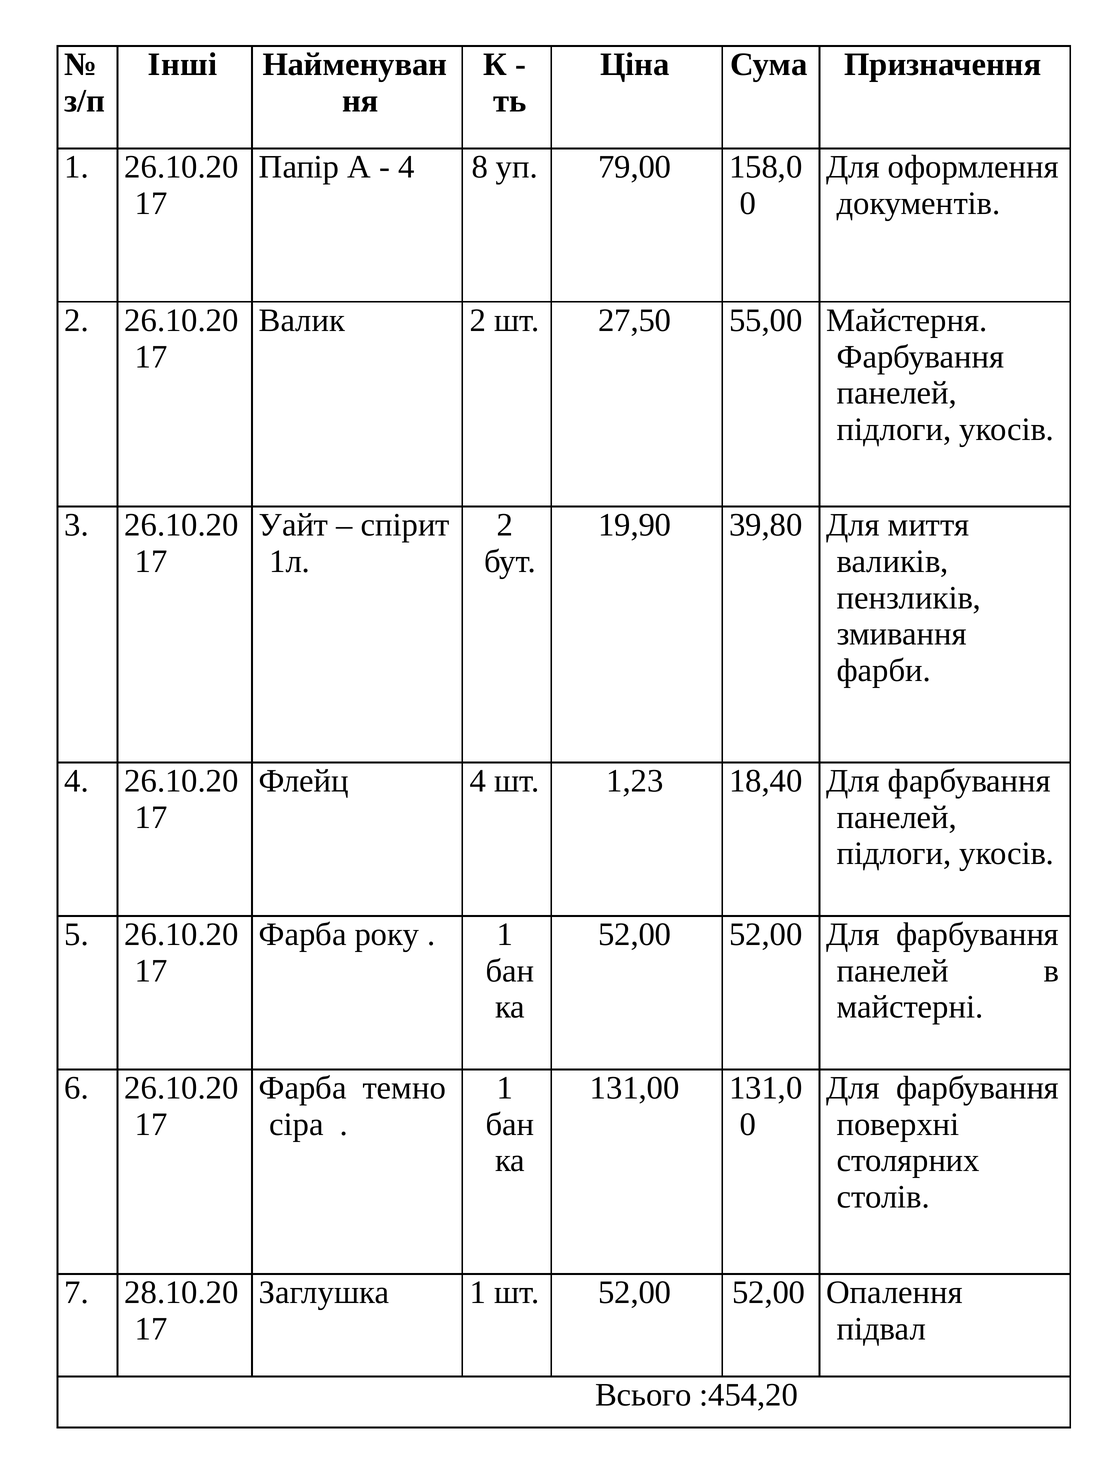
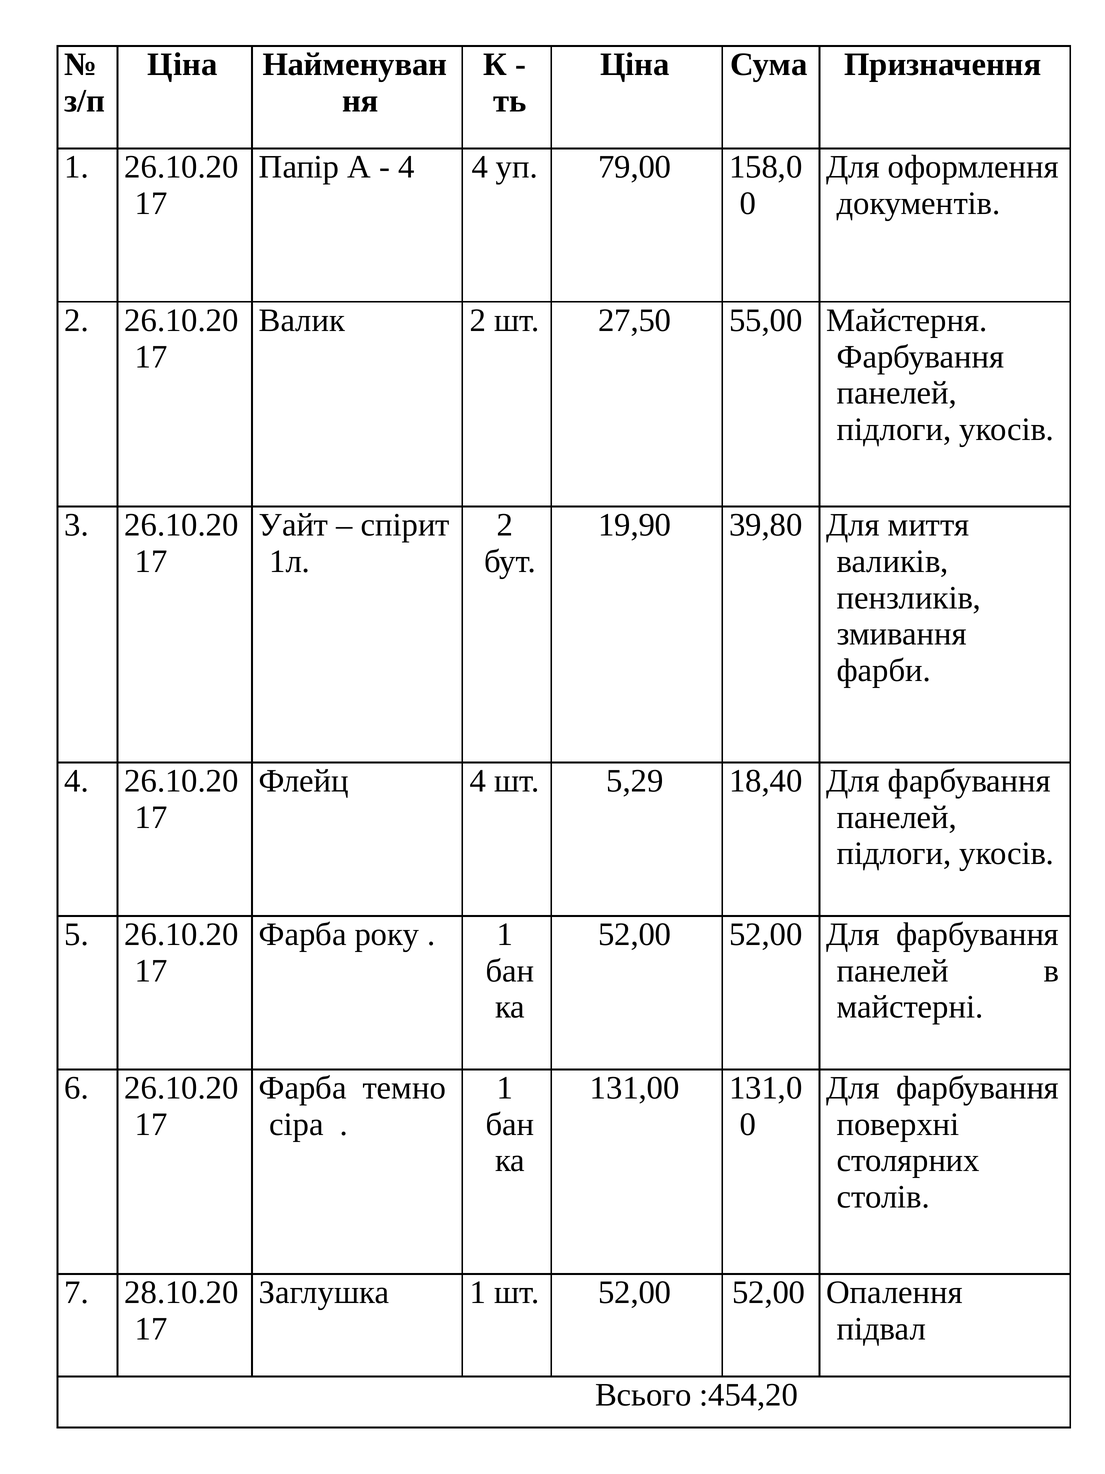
Інші at (183, 64): Інші -> Ціна
4 8: 8 -> 4
1,23: 1,23 -> 5,29
